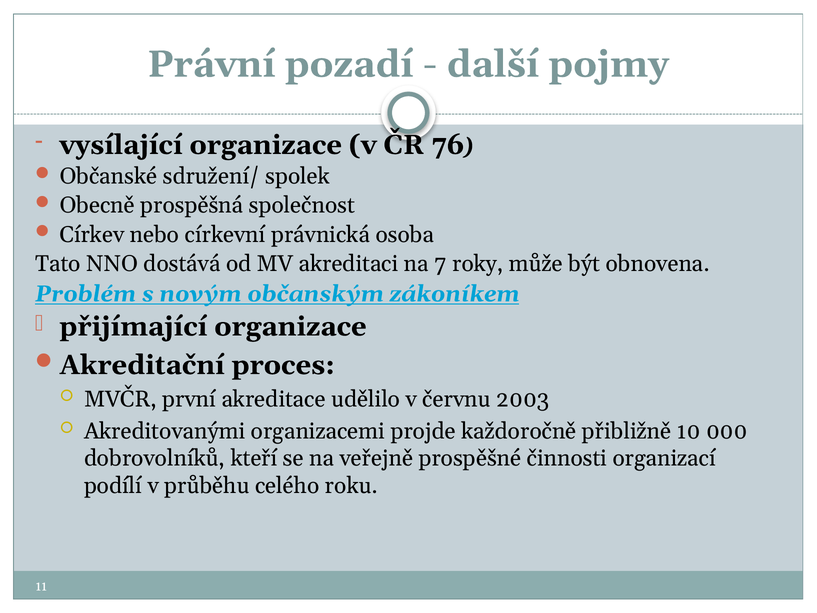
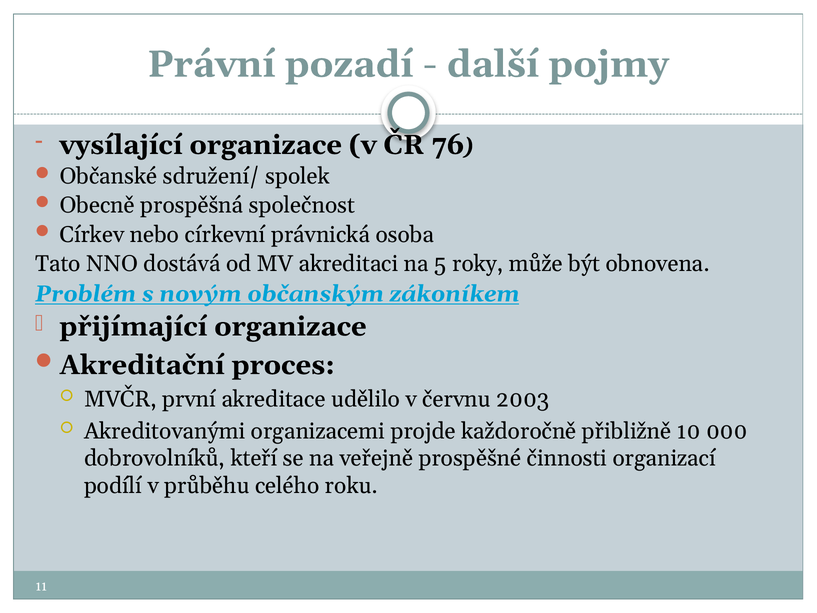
7: 7 -> 5
